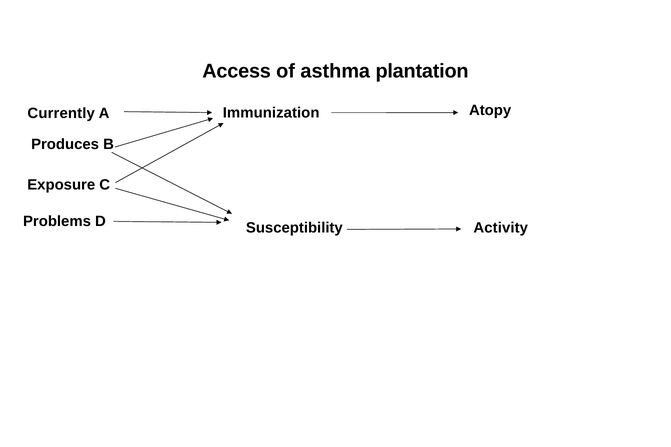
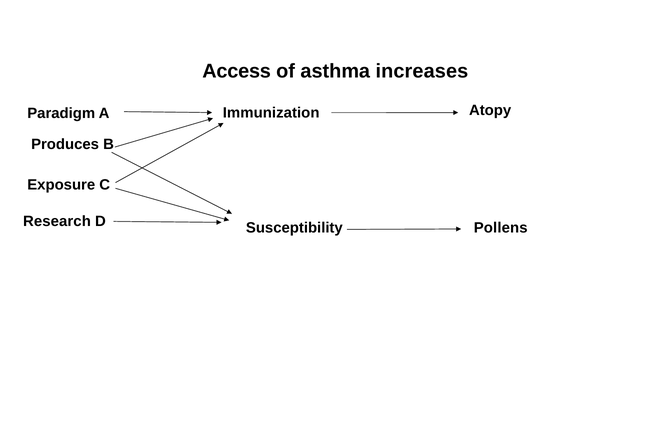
plantation: plantation -> increases
Currently: Currently -> Paradigm
Problems: Problems -> Research
Activity: Activity -> Pollens
